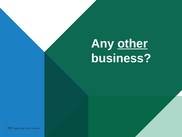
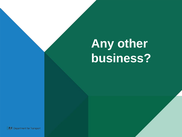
other underline: present -> none
